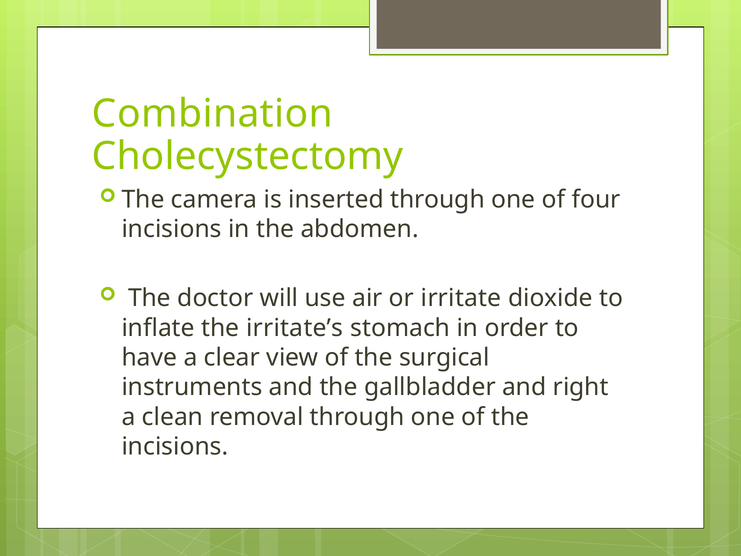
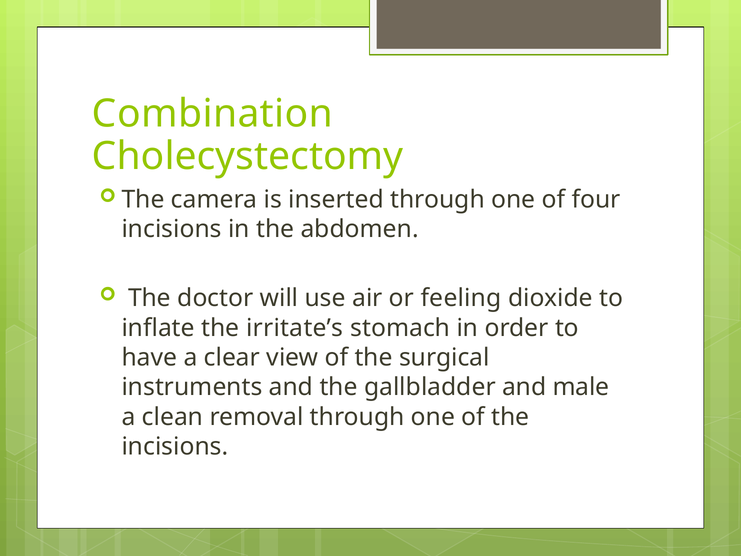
irritate: irritate -> feeling
right: right -> male
